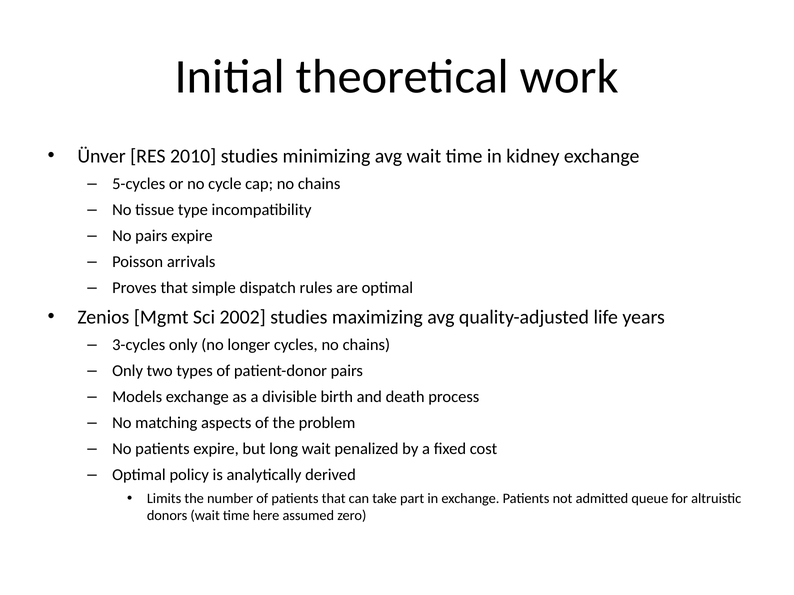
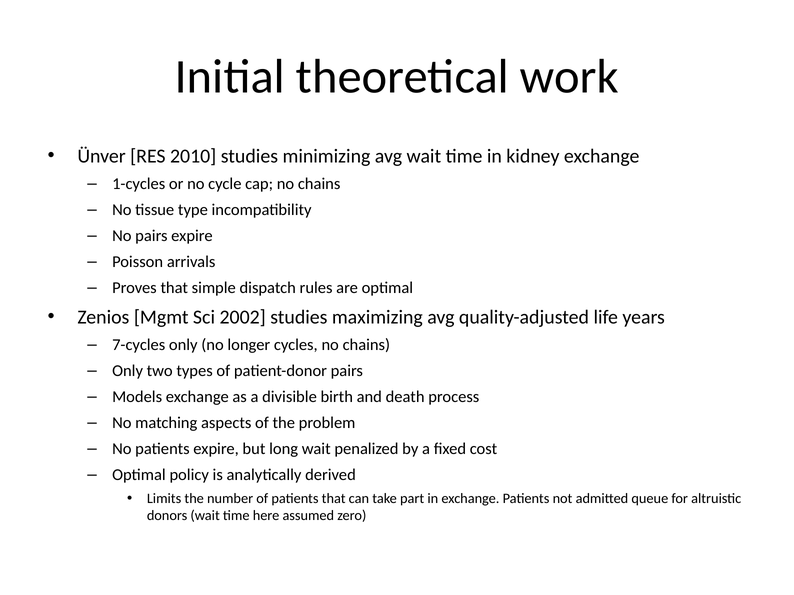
5-cycles: 5-cycles -> 1-cycles
3-cycles: 3-cycles -> 7-cycles
